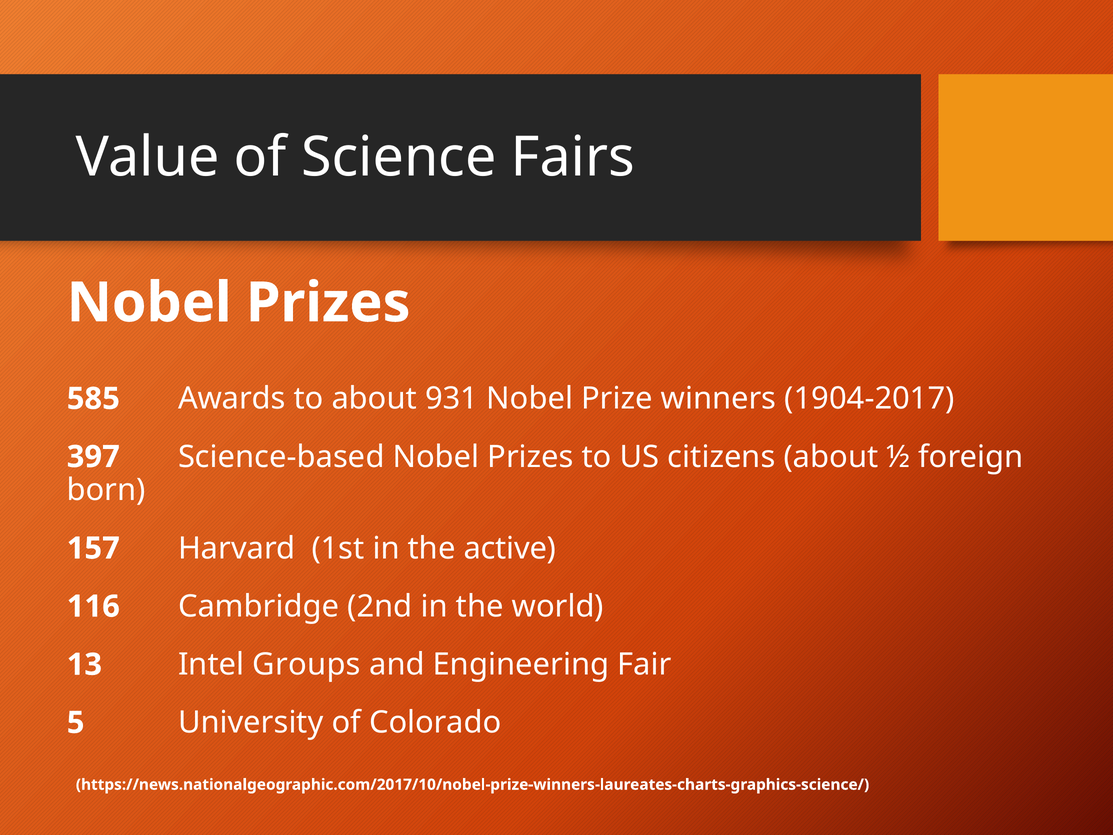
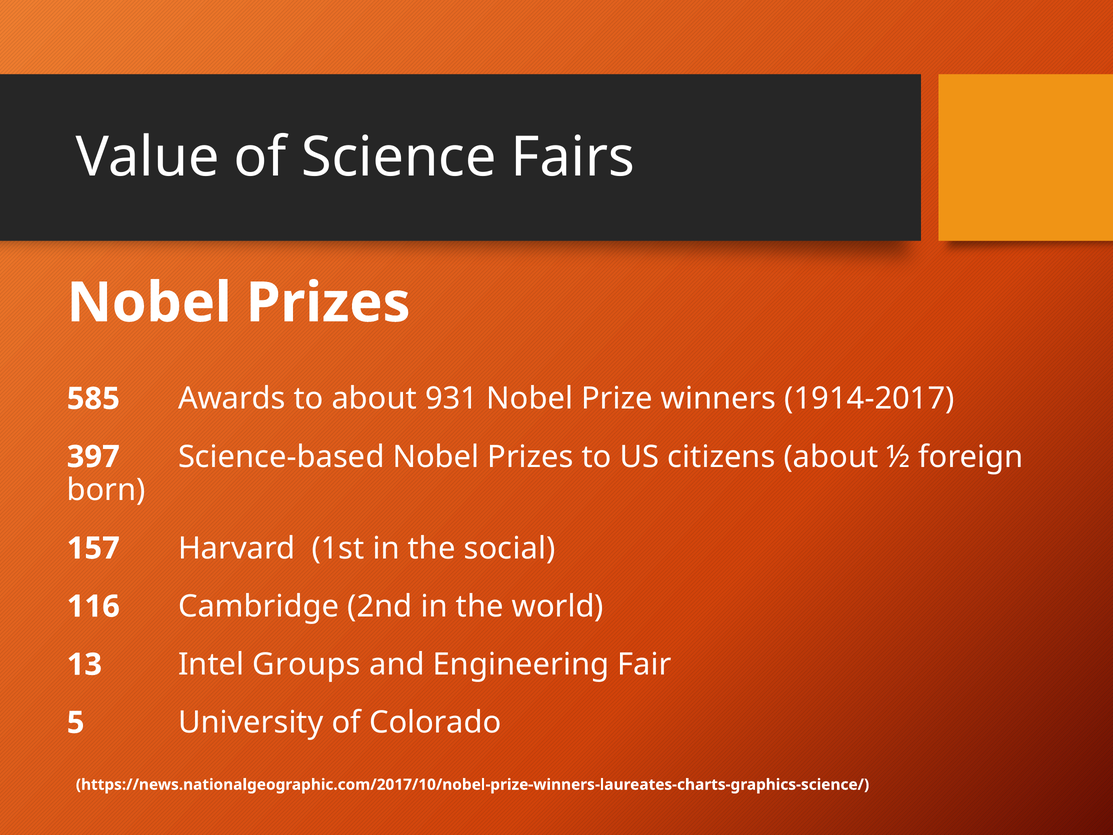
1904-2017: 1904-2017 -> 1914-2017
active: active -> social
